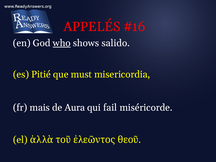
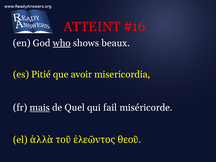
APPELÉS: APPELÉS -> ATTEINT
salido: salido -> beaux
must: must -> avoir
mais underline: none -> present
Aura: Aura -> Quel
